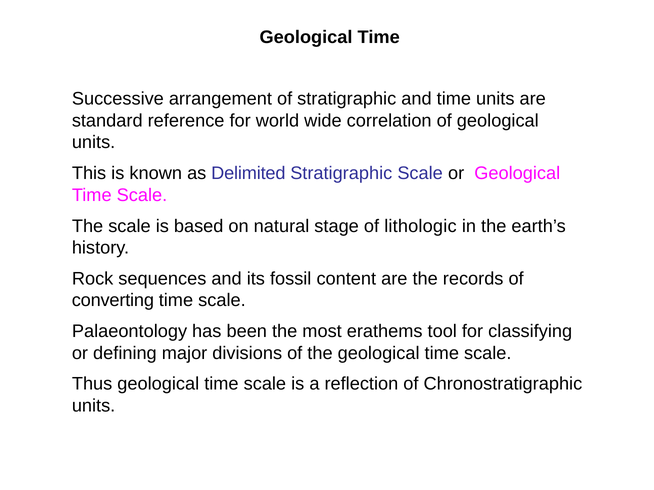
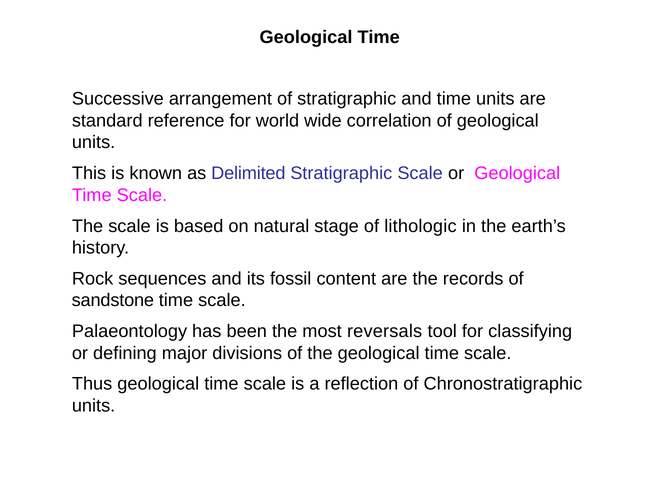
converting: converting -> sandstone
erathems: erathems -> reversals
